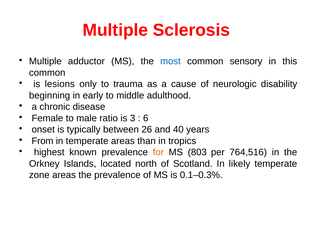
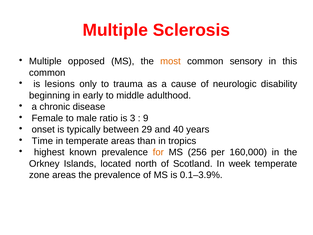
adductor: adductor -> opposed
most colour: blue -> orange
6: 6 -> 9
26: 26 -> 29
From: From -> Time
803: 803 -> 256
764,516: 764,516 -> 160,000
likely: likely -> week
0.1–0.3%: 0.1–0.3% -> 0.1–3.9%
